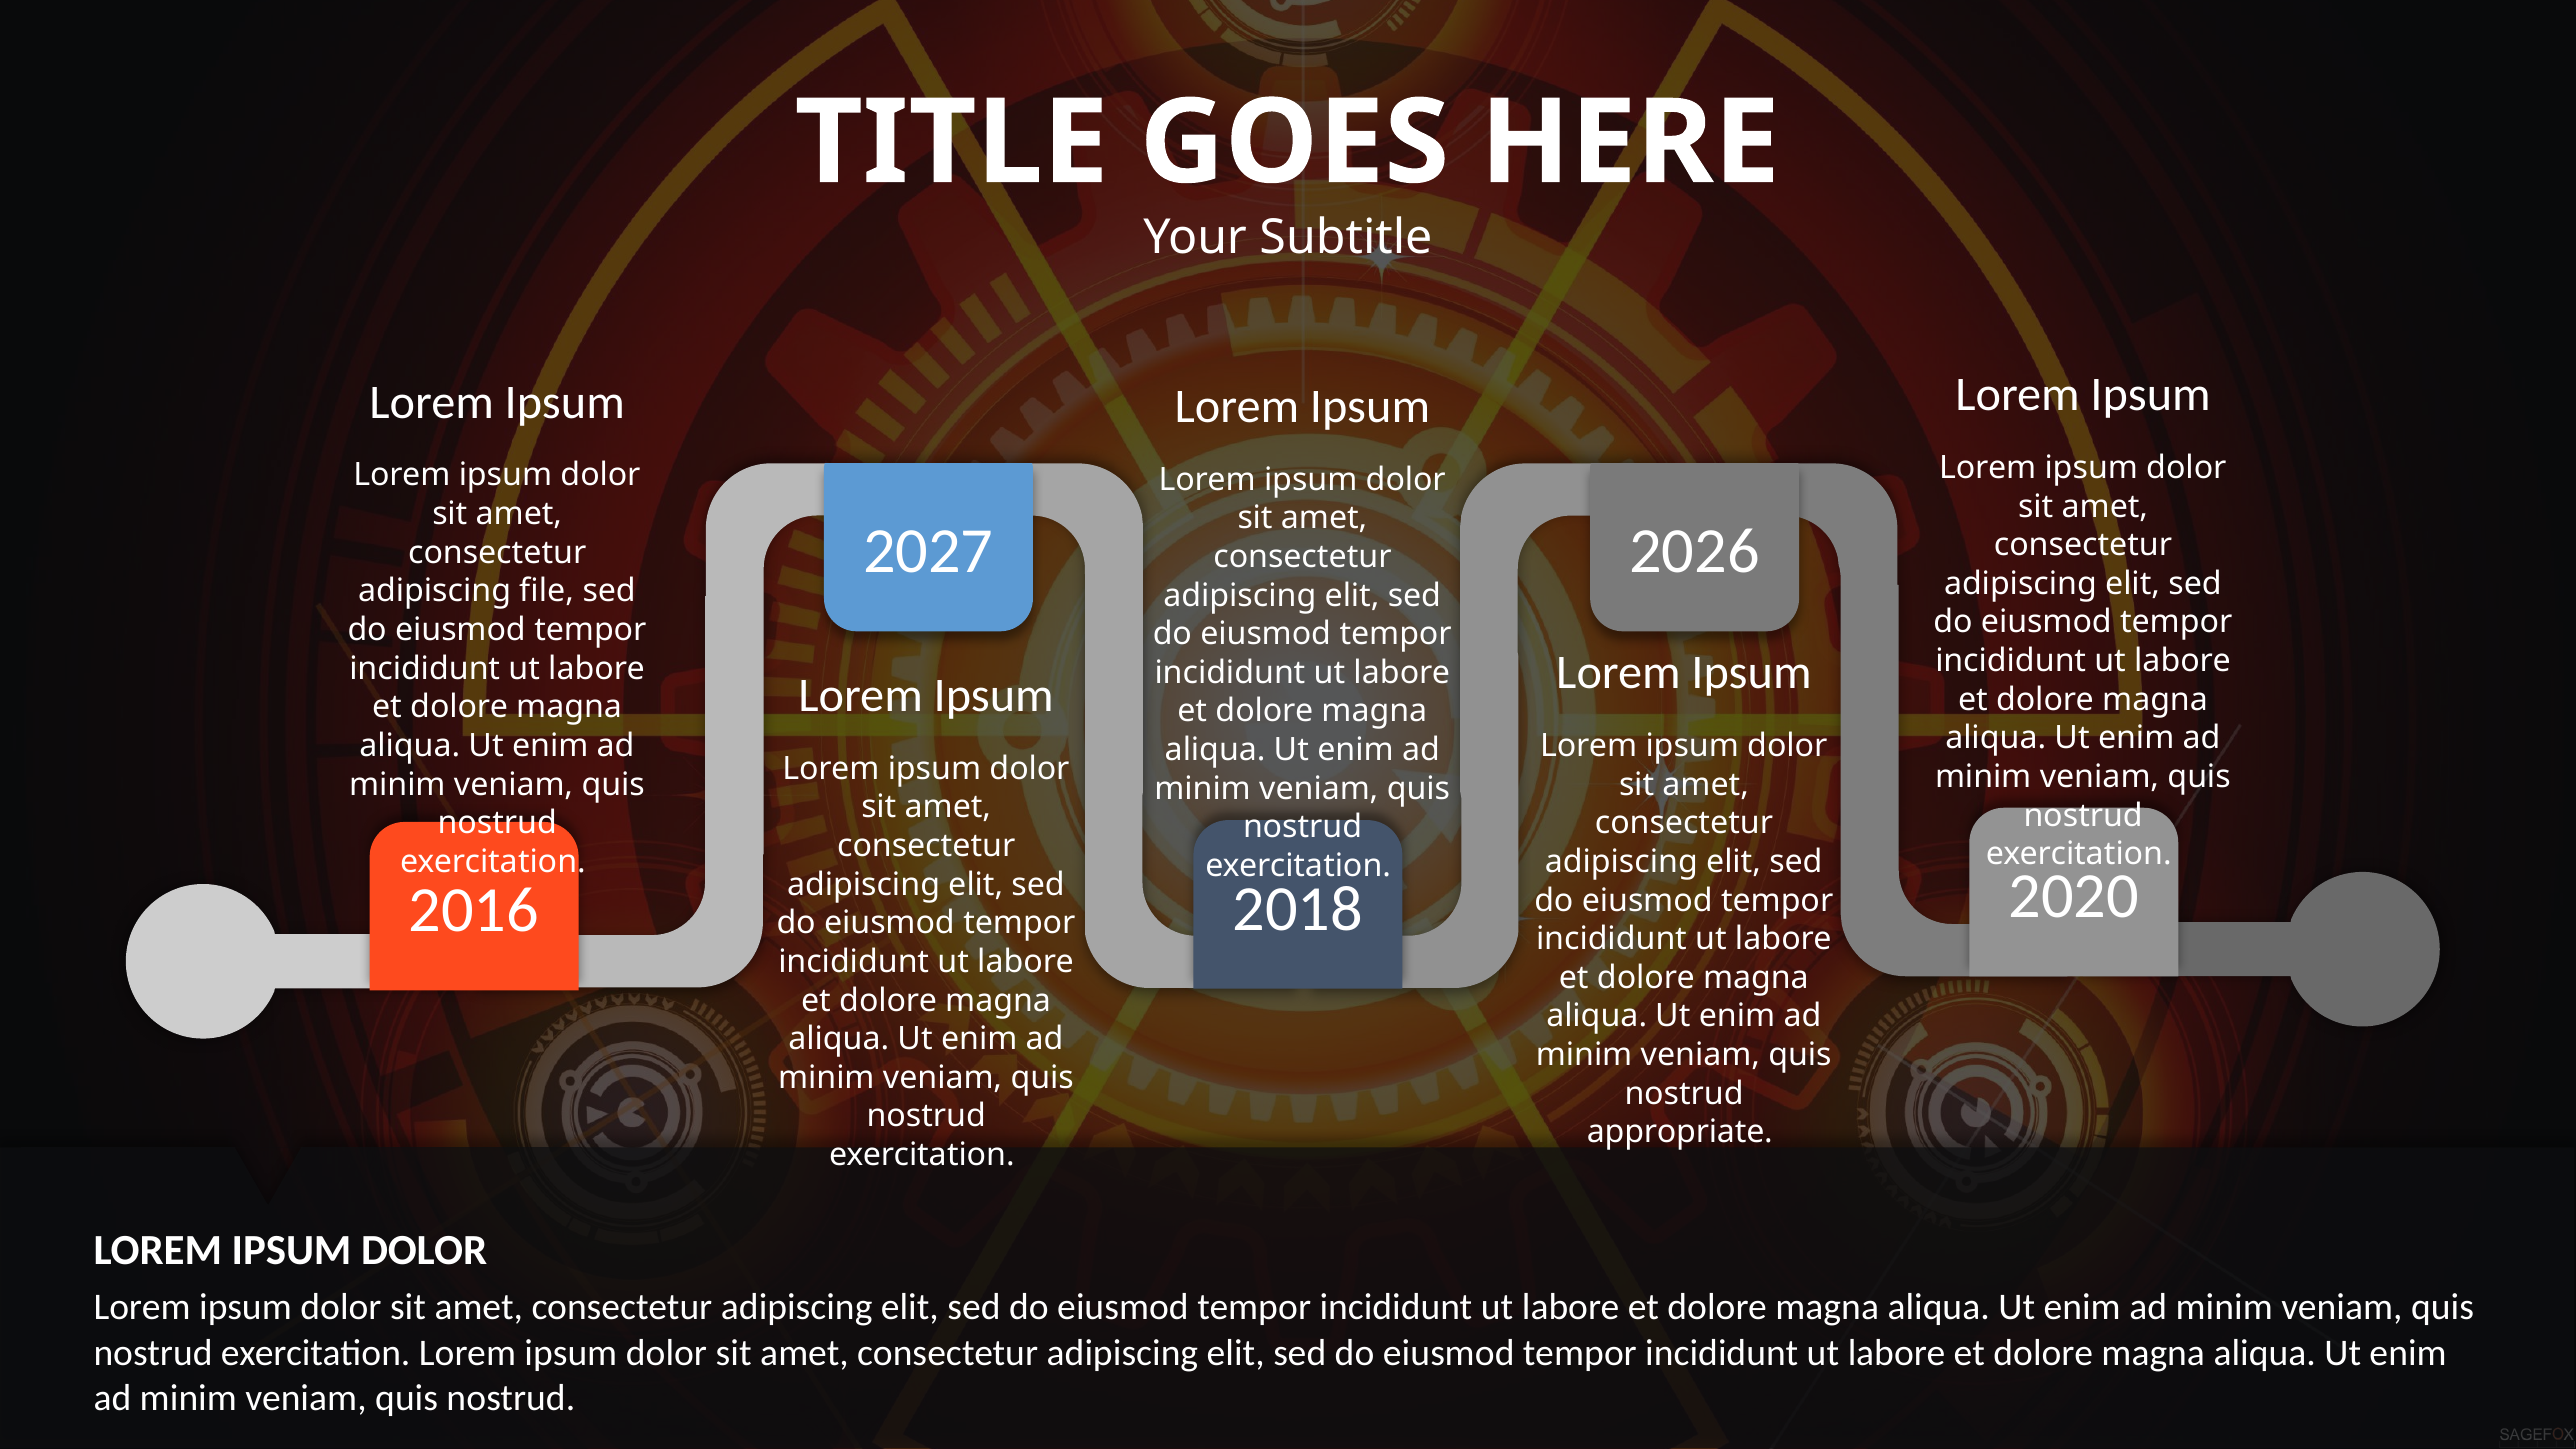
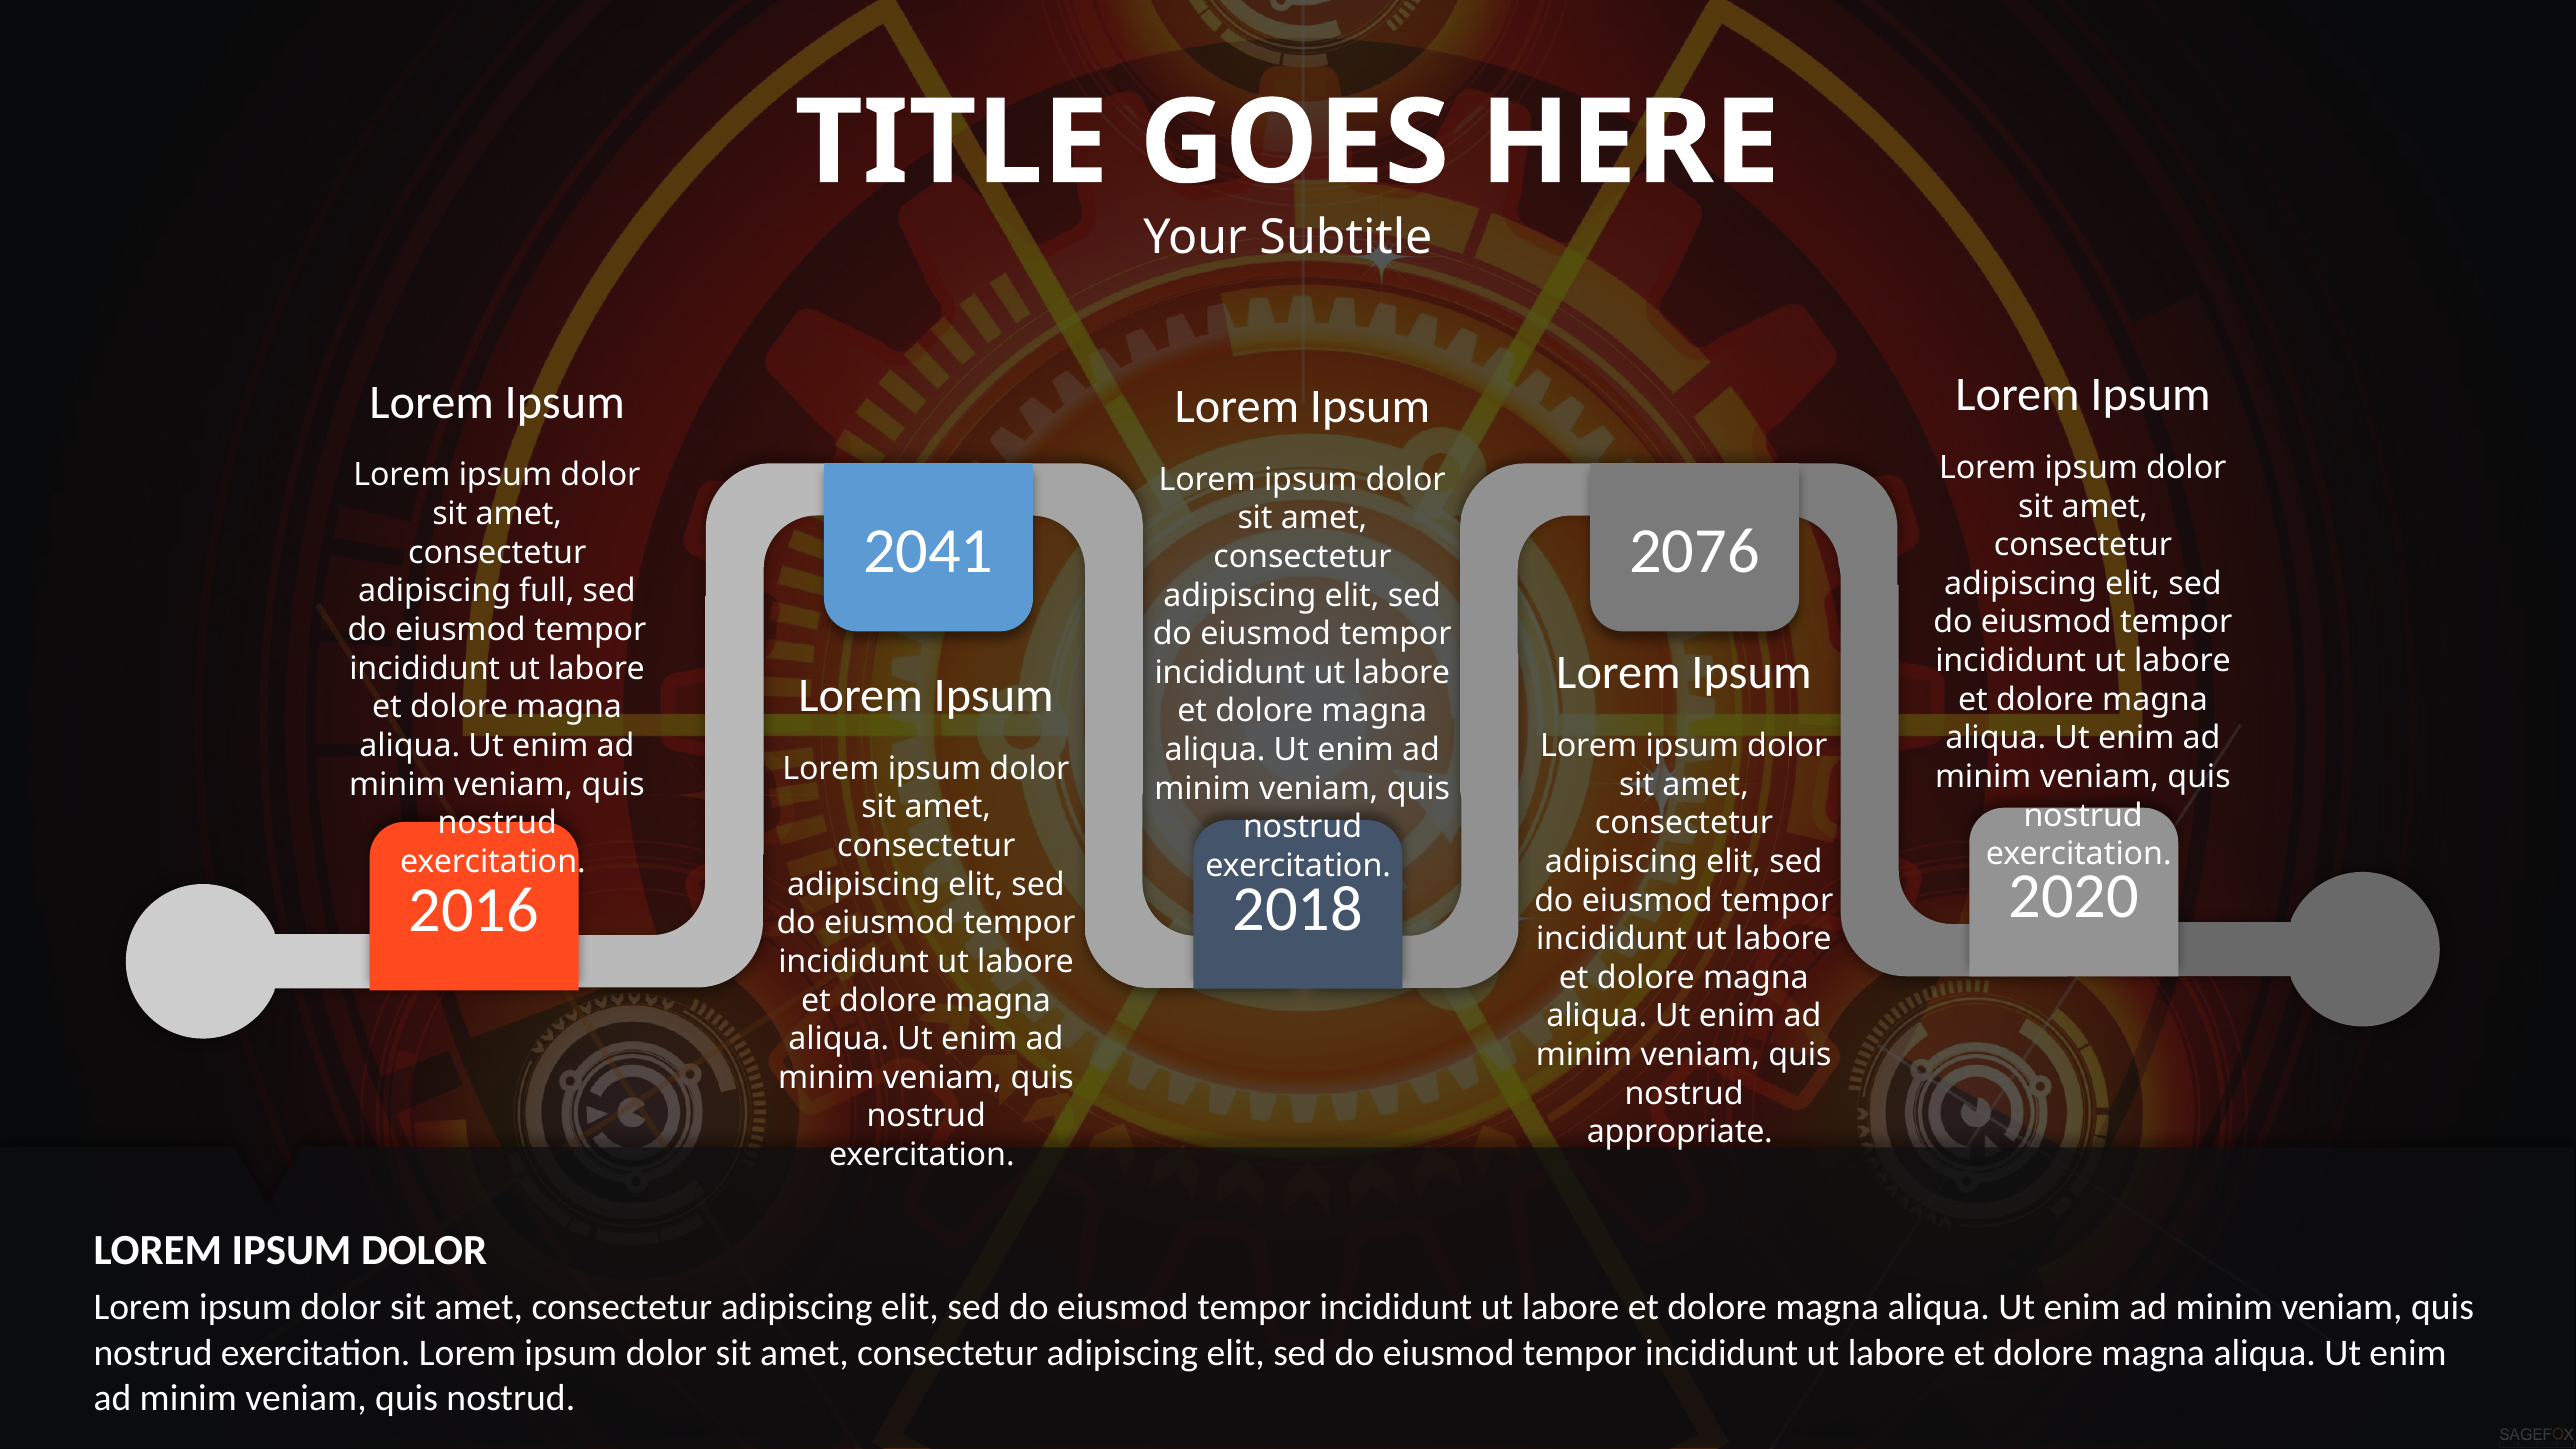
2027: 2027 -> 2041
2026: 2026 -> 2076
file: file -> full
